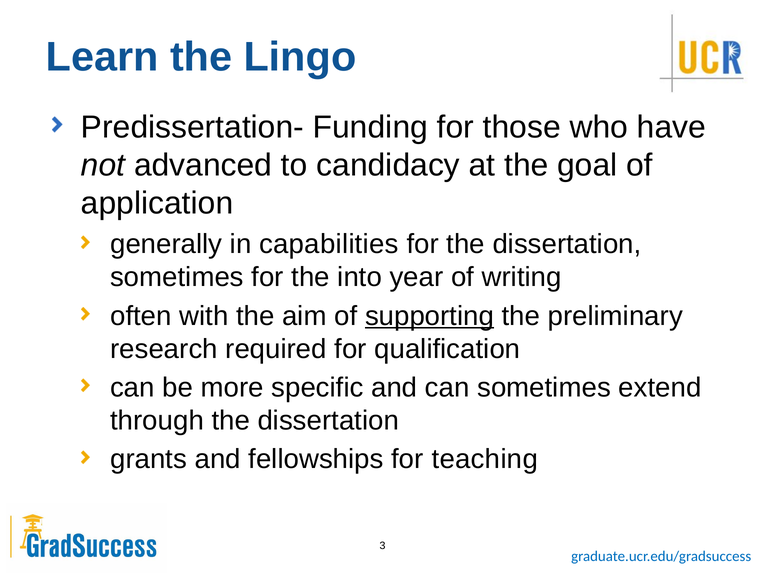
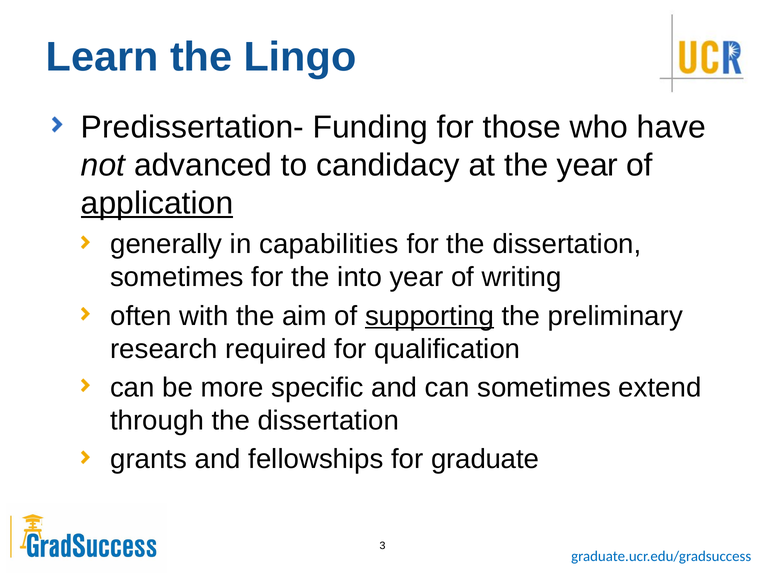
the goal: goal -> year
application underline: none -> present
teaching: teaching -> graduate
